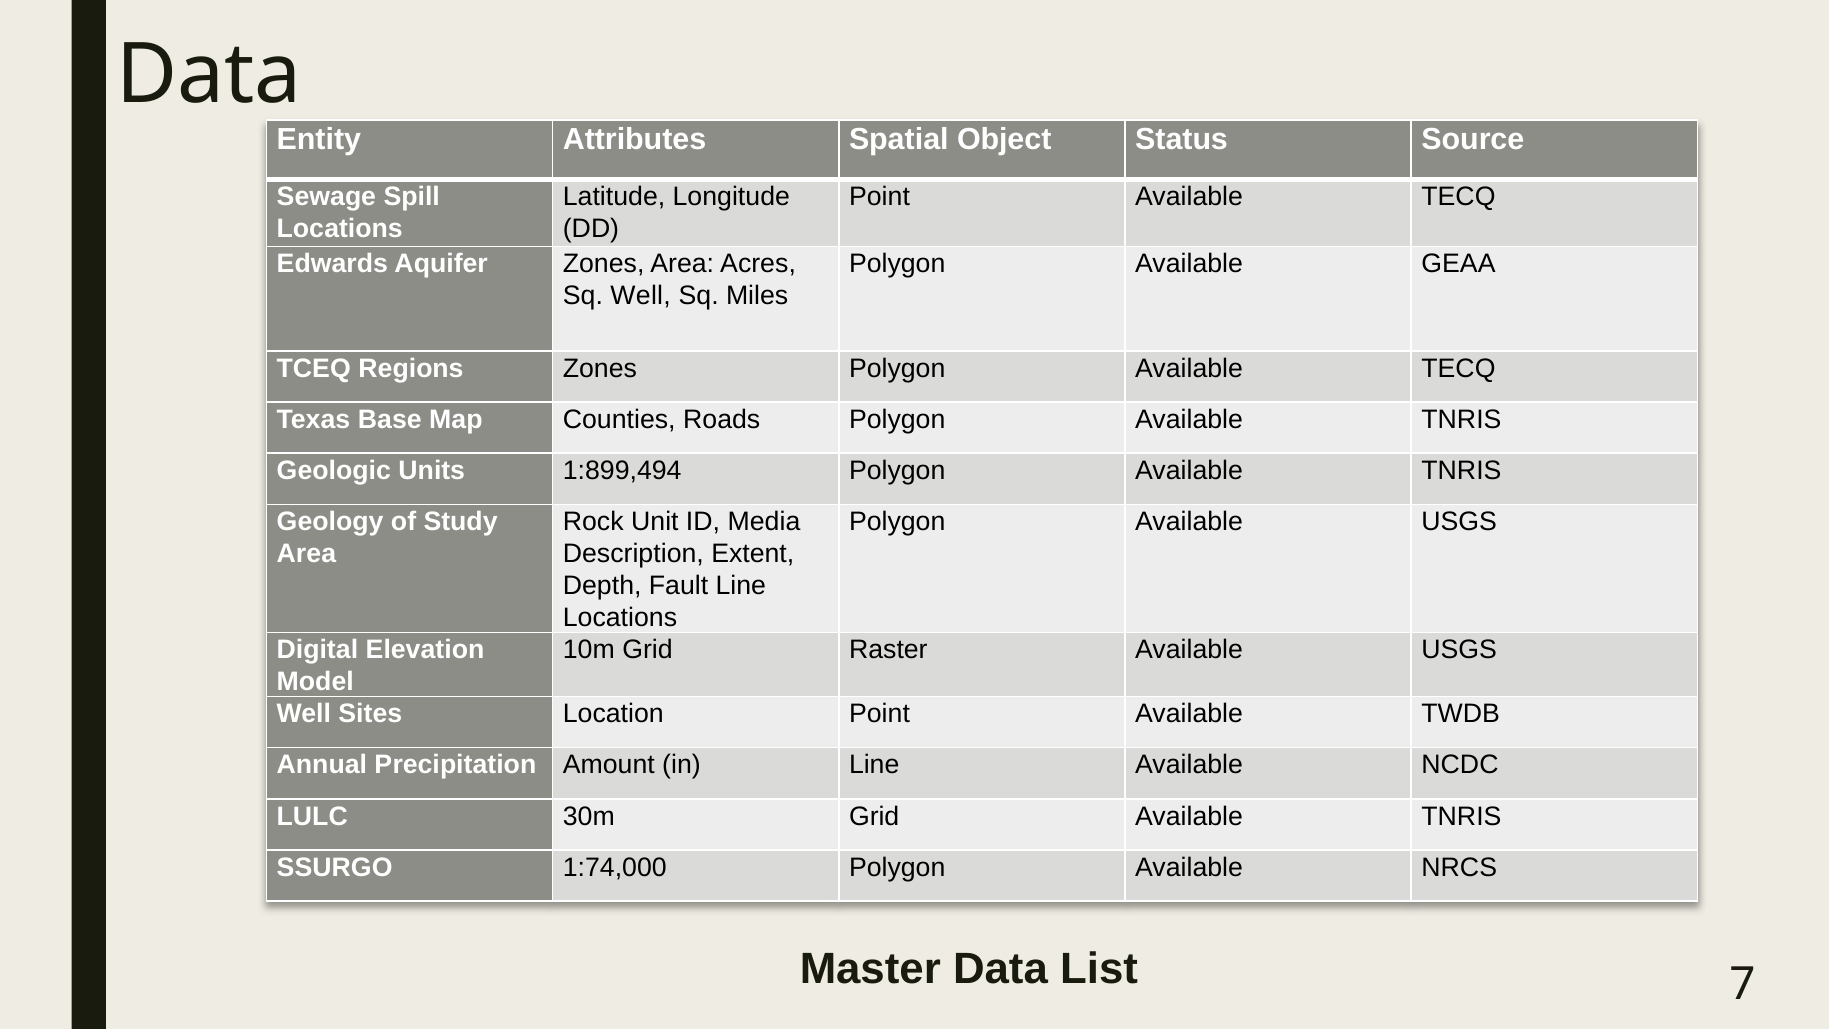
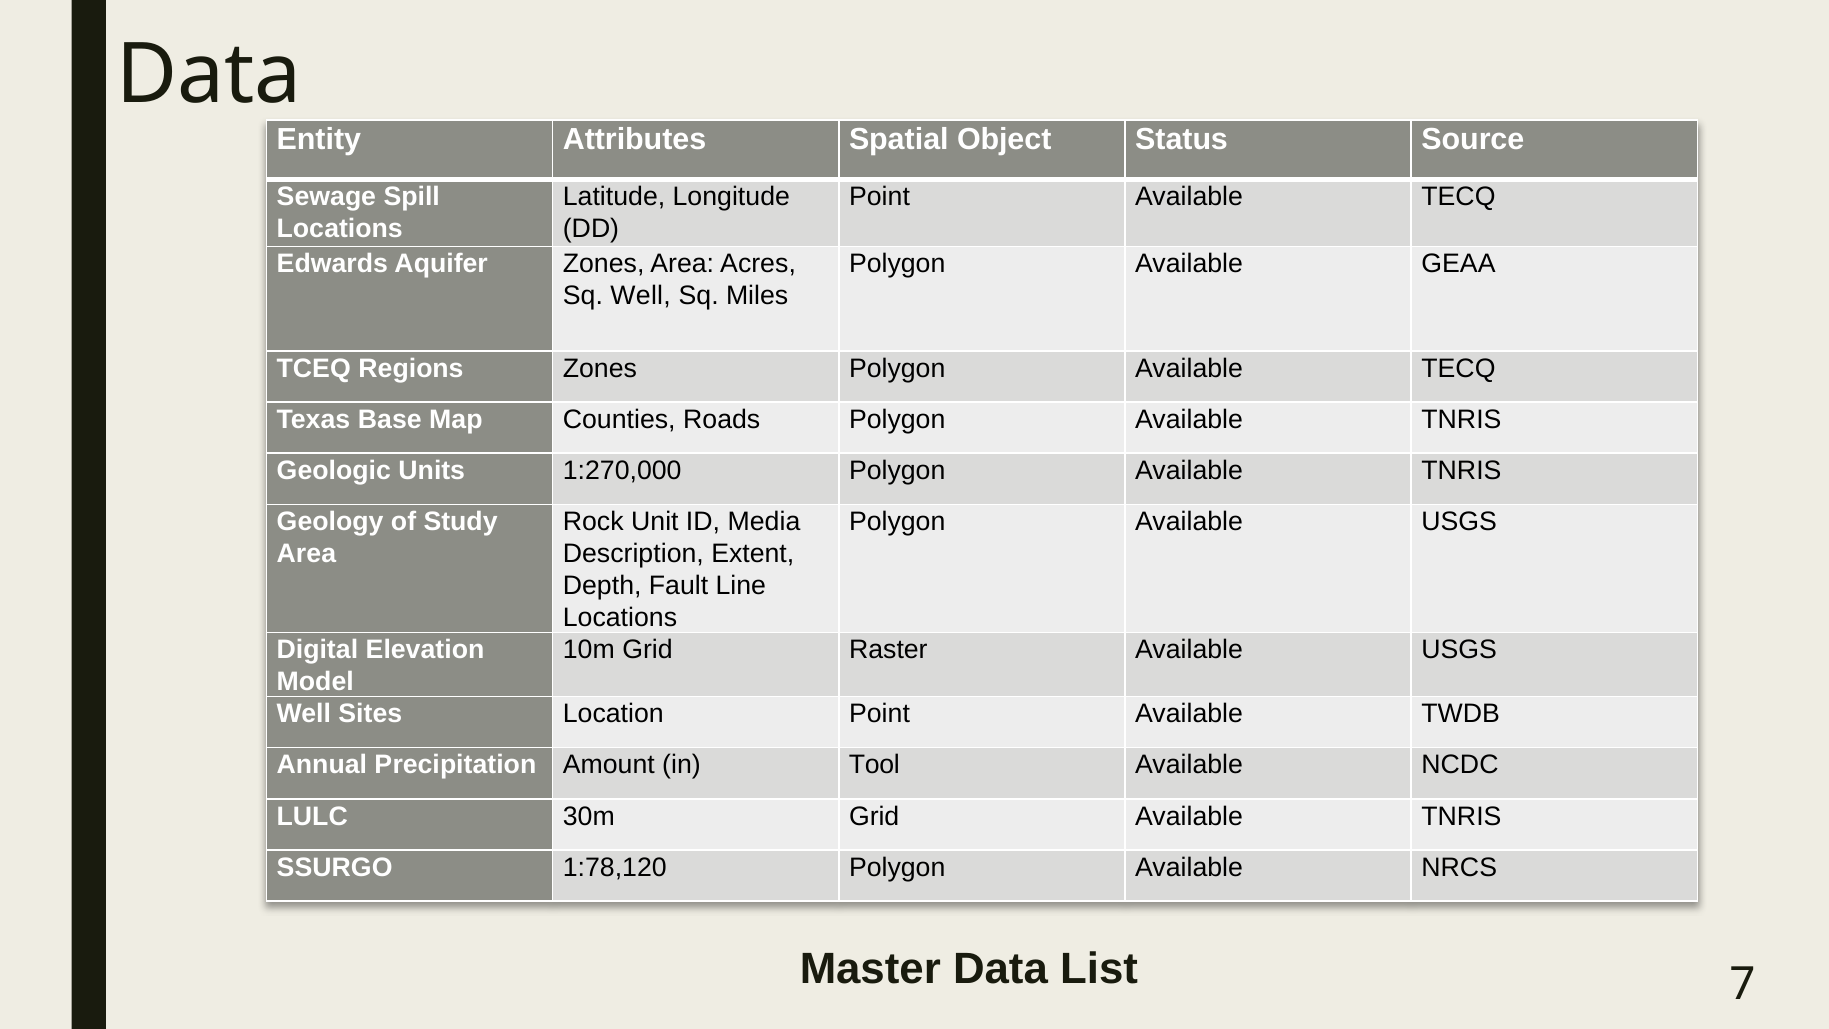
1:899,494: 1:899,494 -> 1:270,000
in Line: Line -> Tool
1:74,000: 1:74,000 -> 1:78,120
